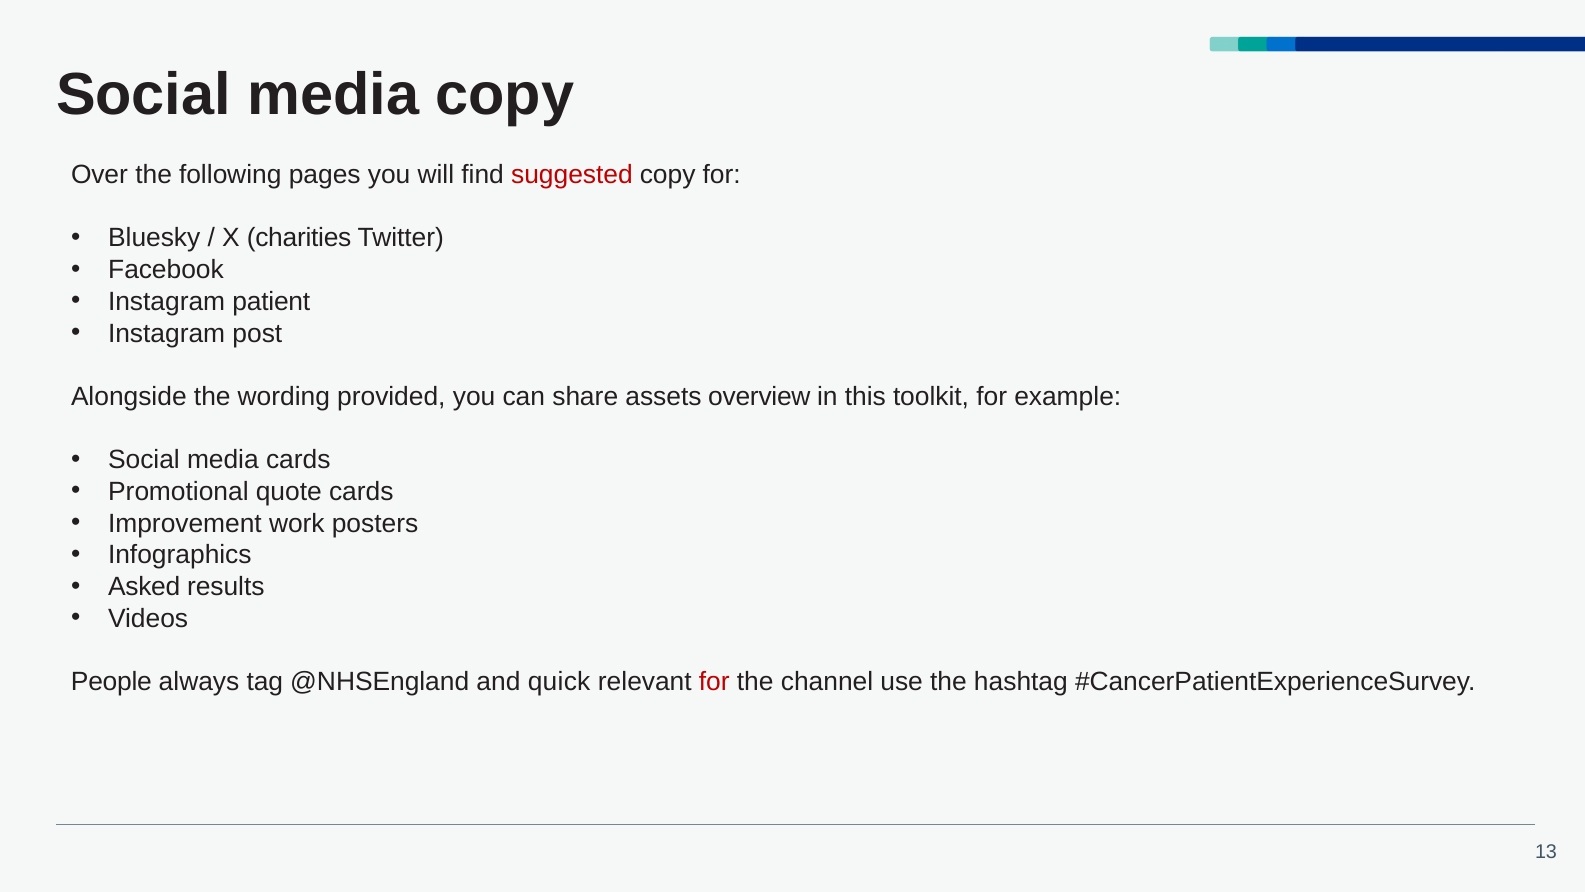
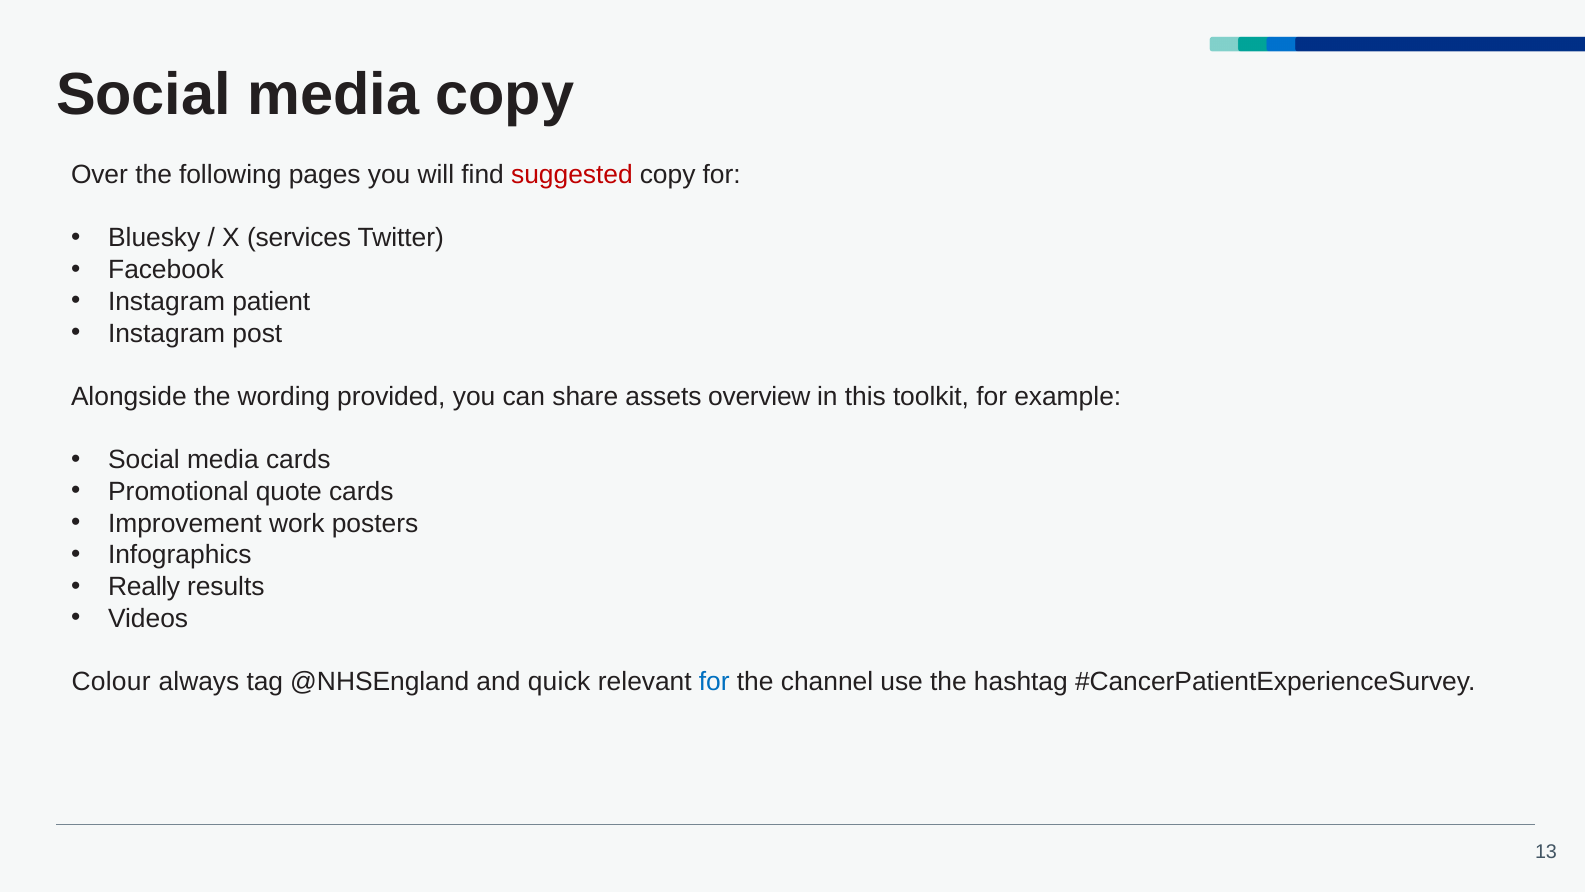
charities: charities -> services
Asked: Asked -> Really
People: People -> Colour
for at (714, 682) colour: red -> blue
